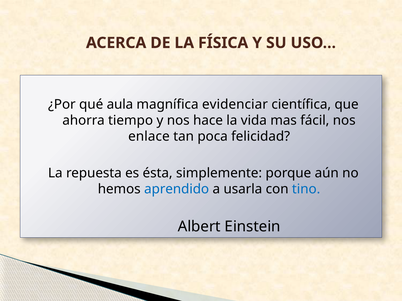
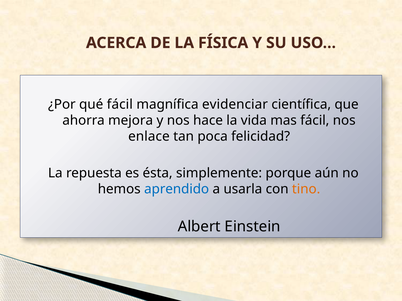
qué aula: aula -> fácil
tiempo: tiempo -> mejora
tino colour: blue -> orange
